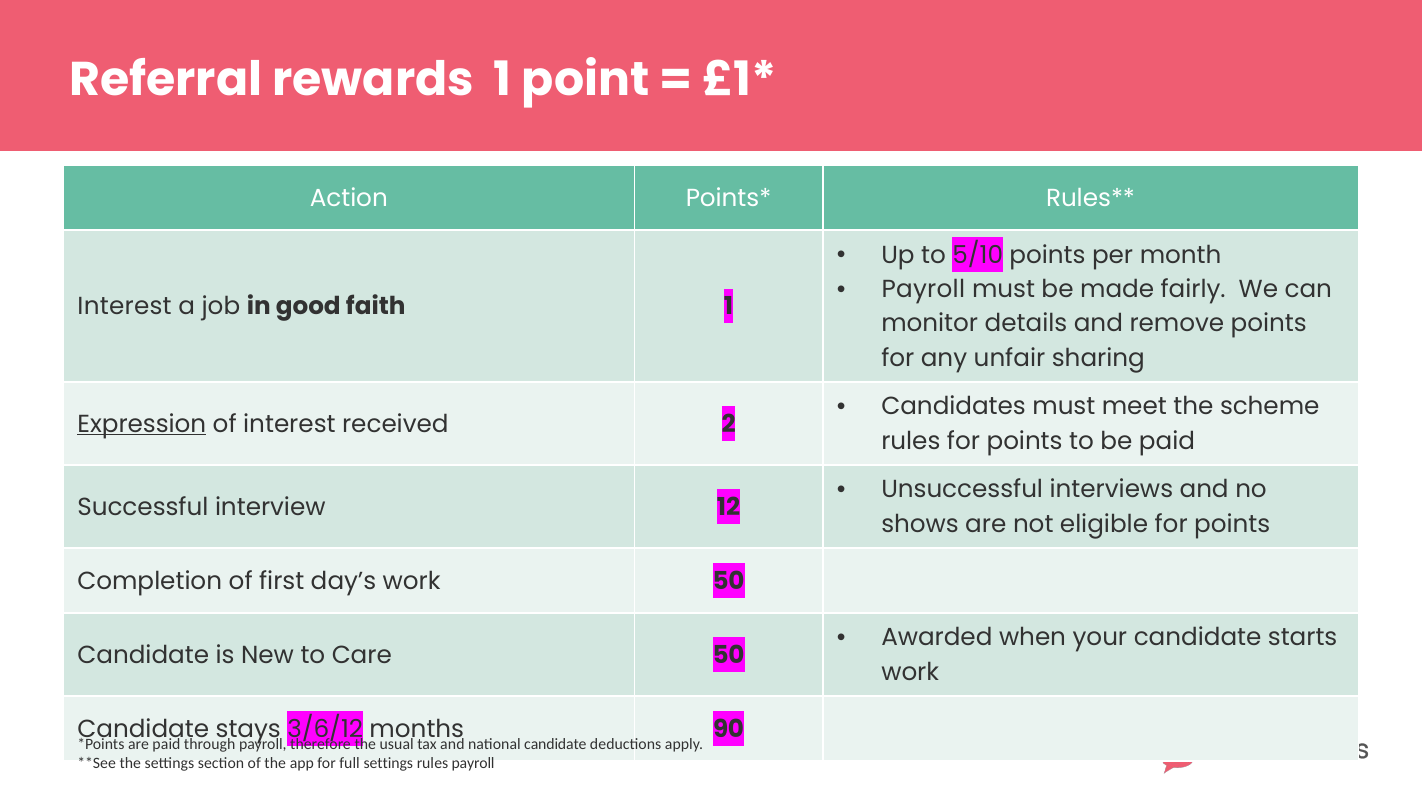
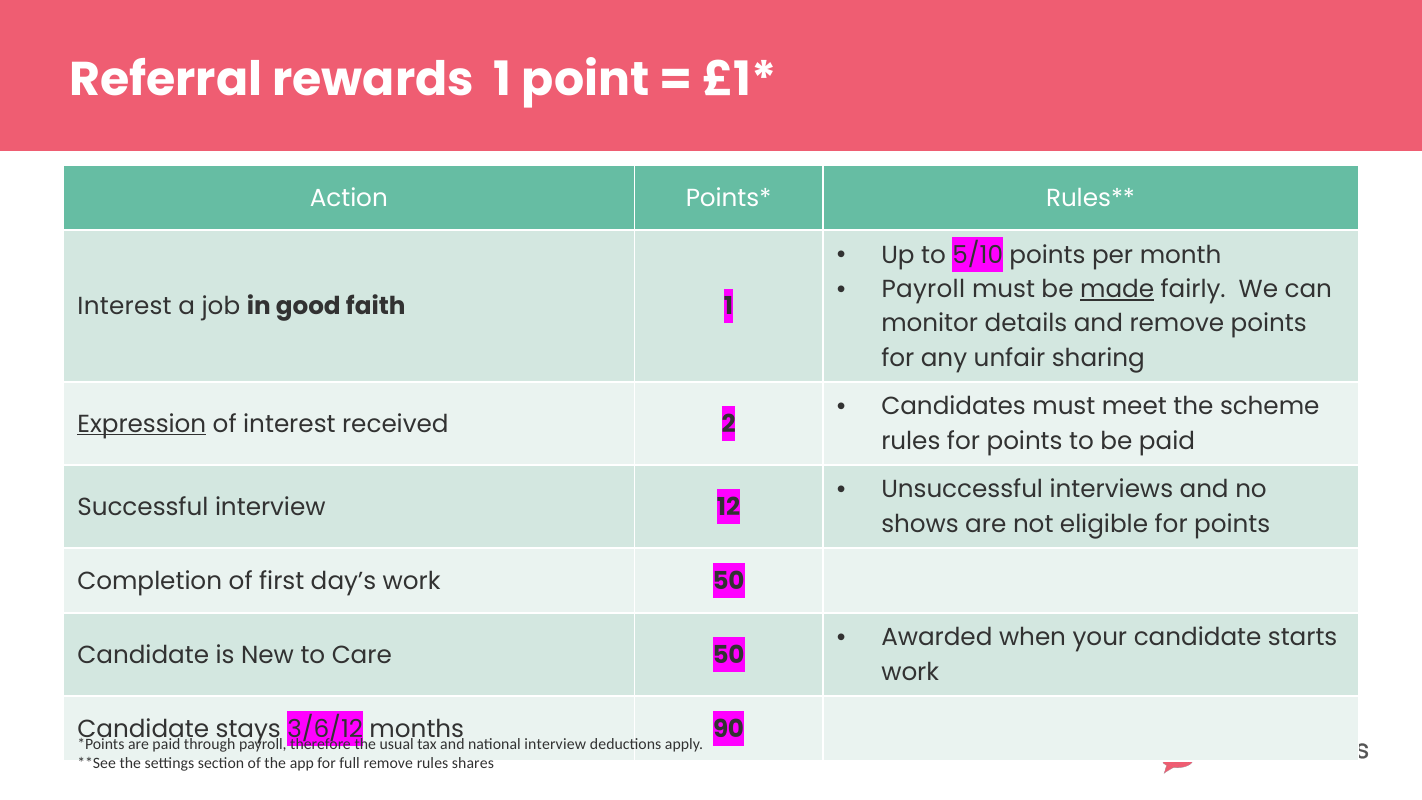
made underline: none -> present
national candidate: candidate -> interview
full settings: settings -> remove
rules payroll: payroll -> shares
